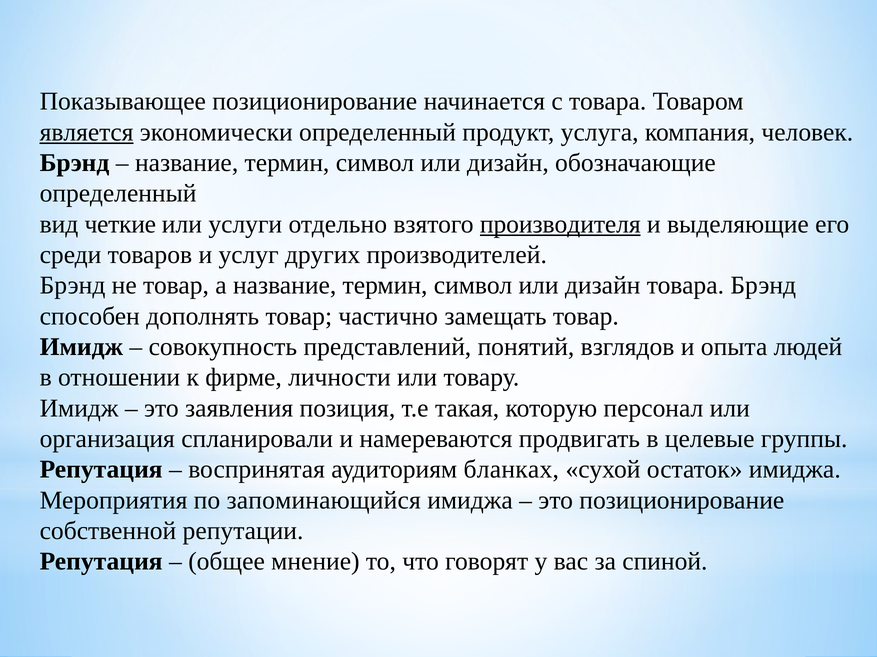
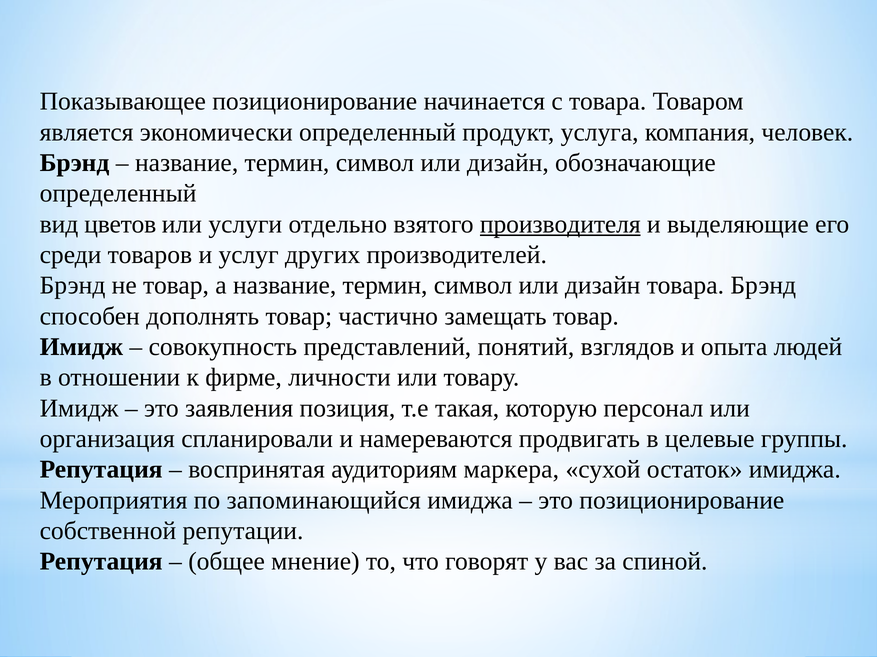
является underline: present -> none
четкие: четкие -> цветов
бланках: бланках -> маркера
